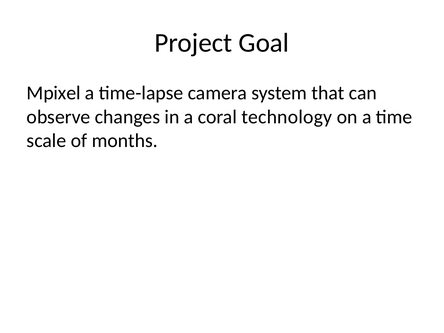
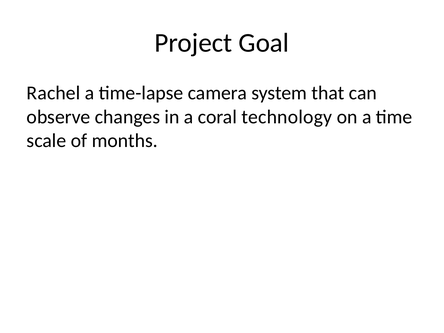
Mpixel: Mpixel -> Rachel
